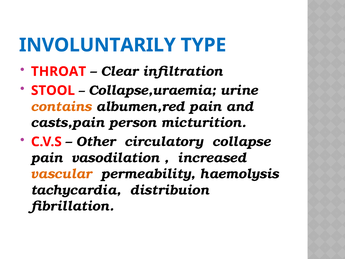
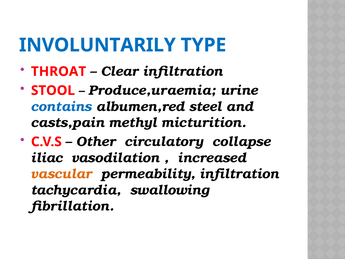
Collapse,uraemia: Collapse,uraemia -> Produce,uraemia
contains colour: orange -> blue
albumen,red pain: pain -> steel
person: person -> methyl
pain at (47, 158): pain -> iliac
permeability haemolysis: haemolysis -> infiltration
distribuion: distribuion -> swallowing
